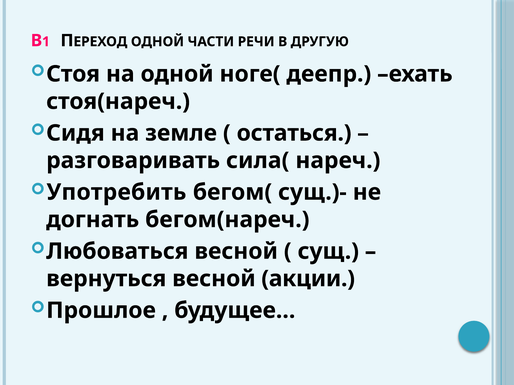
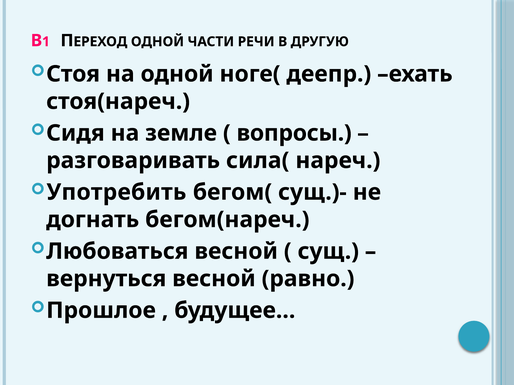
остаться: остаться -> вопросы
акции: акции -> равно
